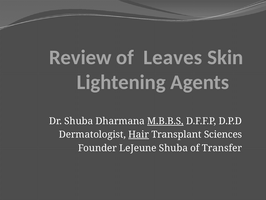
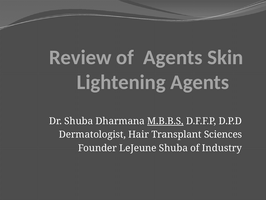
of Leaves: Leaves -> Agents
Hair underline: present -> none
Transfer: Transfer -> Industry
